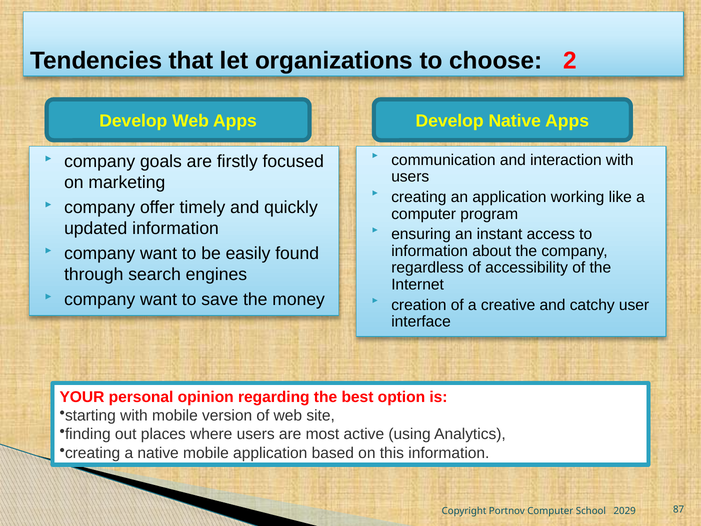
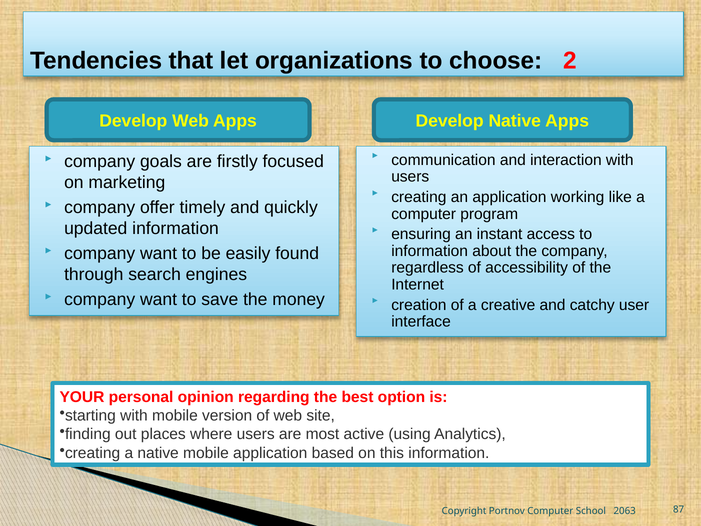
2029: 2029 -> 2063
